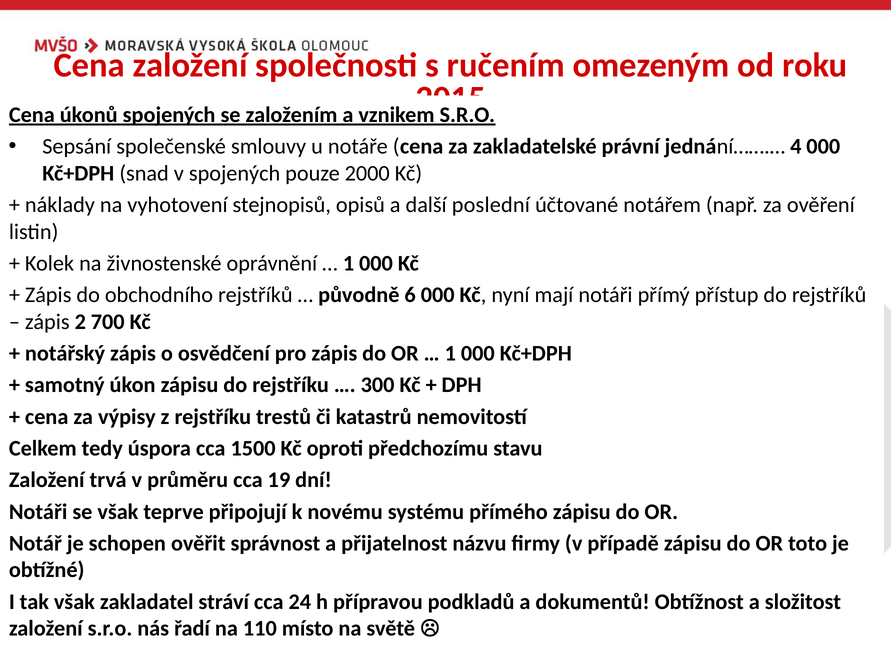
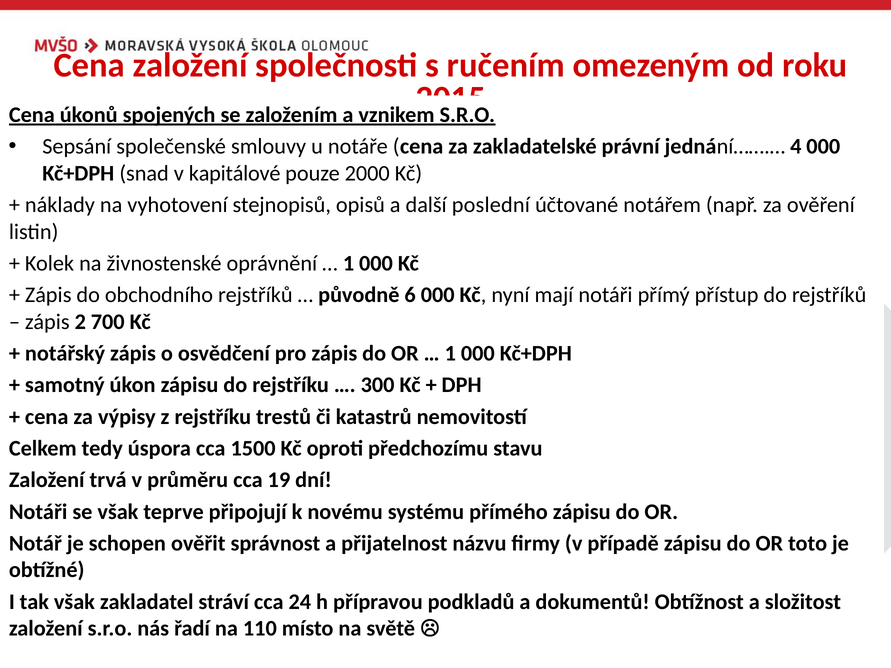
v spojených: spojených -> kapitálové
